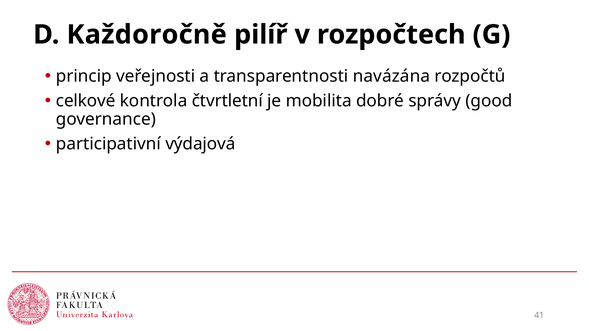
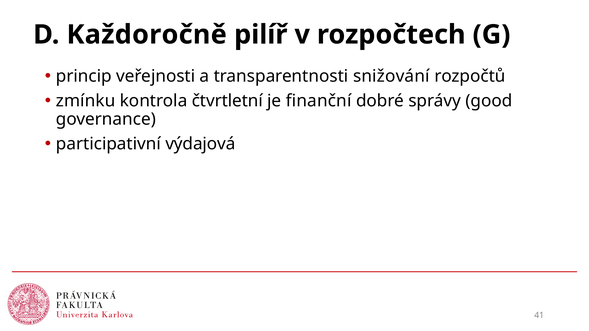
navázána: navázána -> snižování
celkové: celkové -> zmínku
mobilita: mobilita -> finanční
